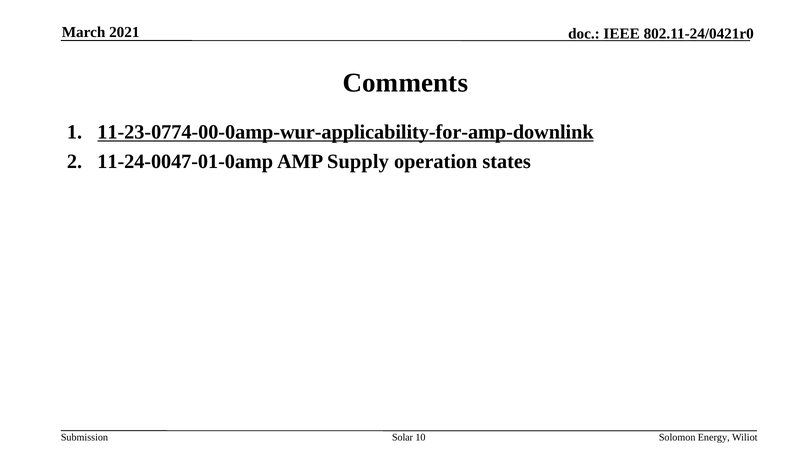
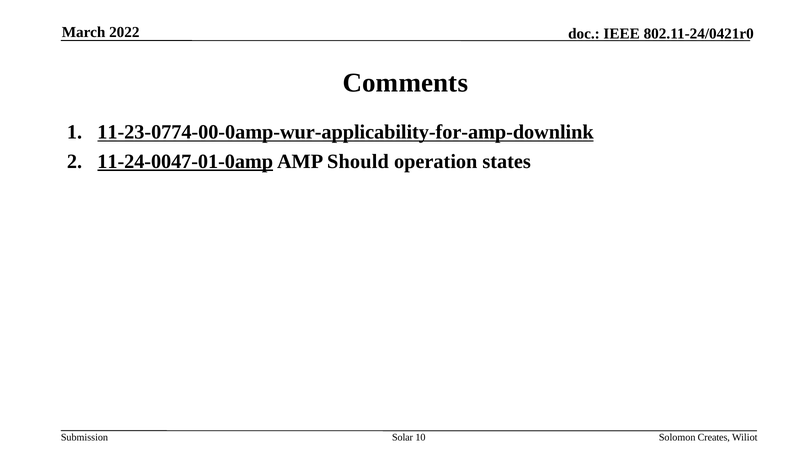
2021: 2021 -> 2022
11-24-0047-01-0amp underline: none -> present
Supply: Supply -> Should
Energy: Energy -> Creates
